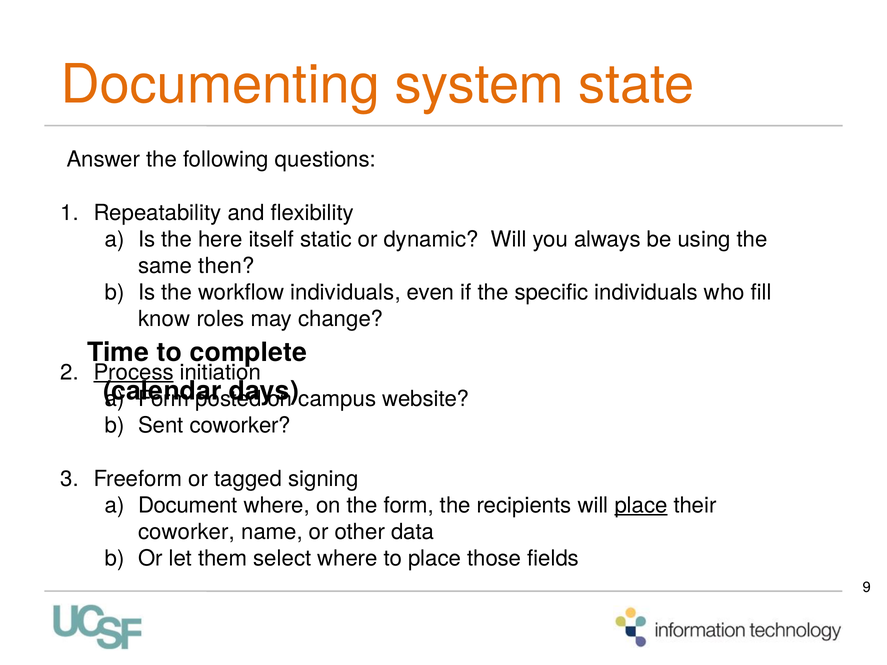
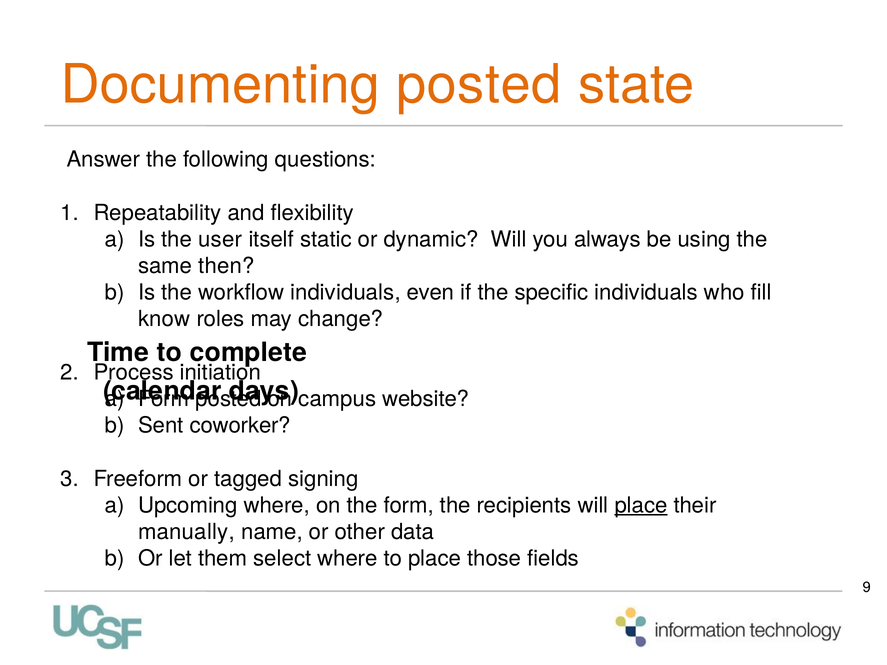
Documenting system: system -> posted
here: here -> user
Process underline: present -> none
Document: Document -> Upcoming
coworker at (187, 532): coworker -> manually
